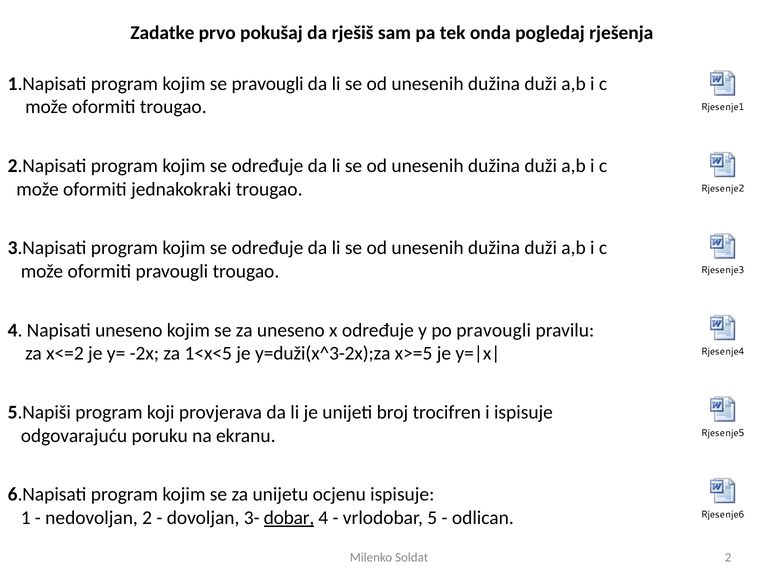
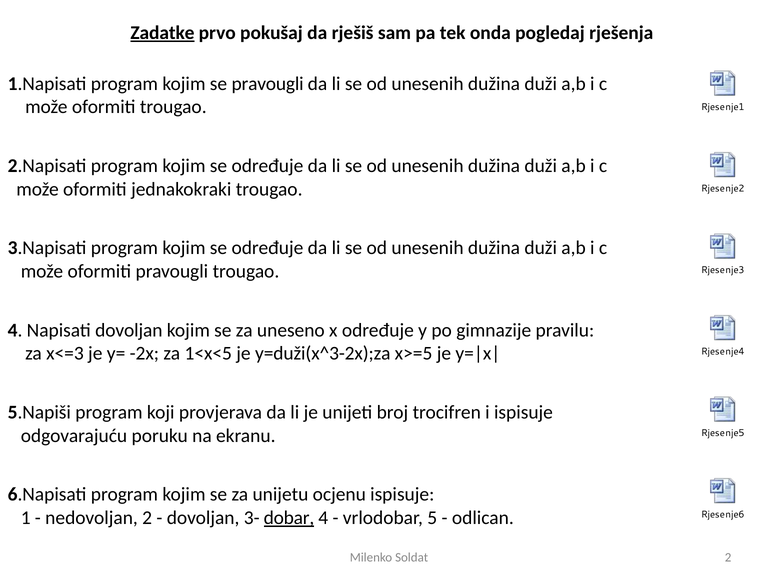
Zadatke underline: none -> present
Napisati uneseno: uneseno -> dovoljan
po pravougli: pravougli -> gimnazije
x<=2: x<=2 -> x<=3
